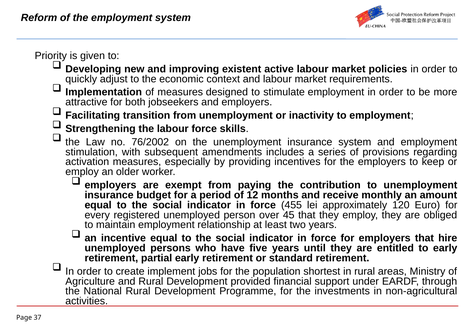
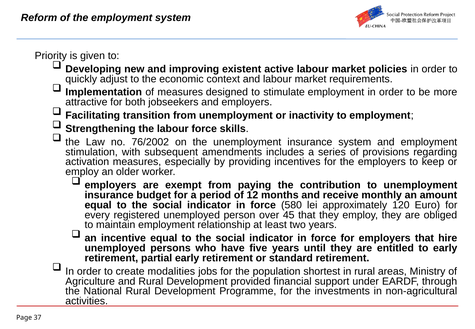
455: 455 -> 580
implement: implement -> modalities
